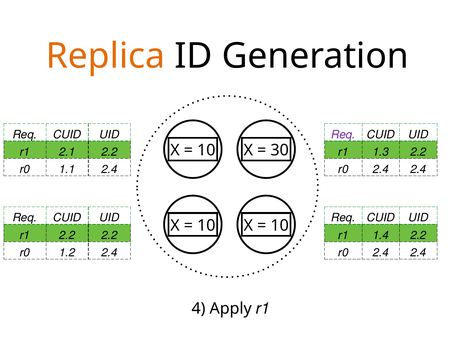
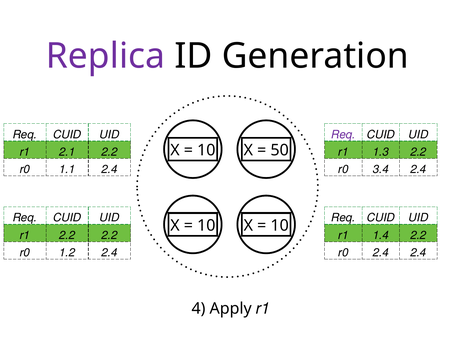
Replica colour: orange -> purple
30: 30 -> 50
2.4 at (381, 169): 2.4 -> 3.4
